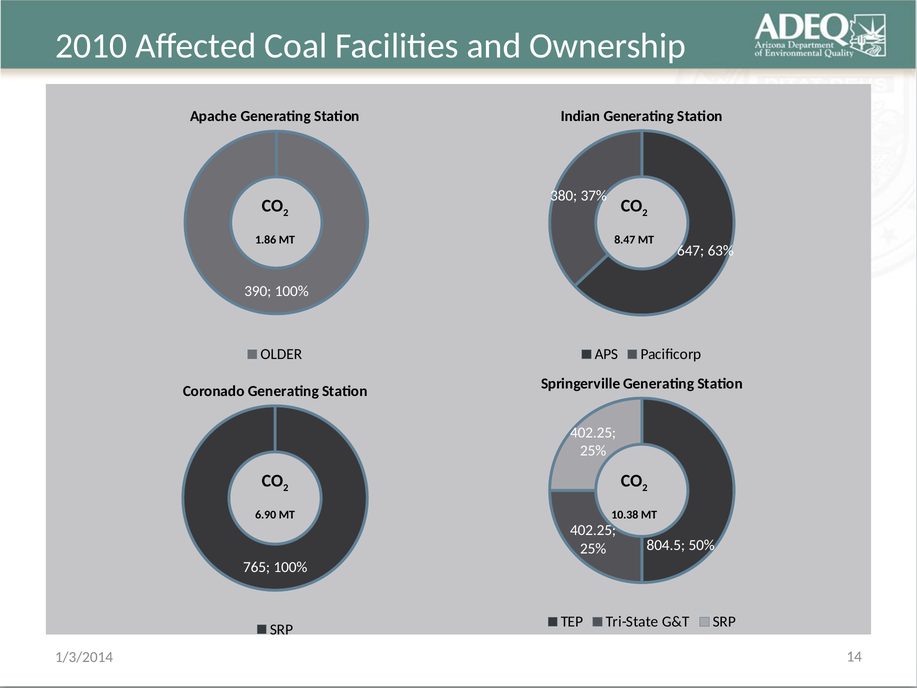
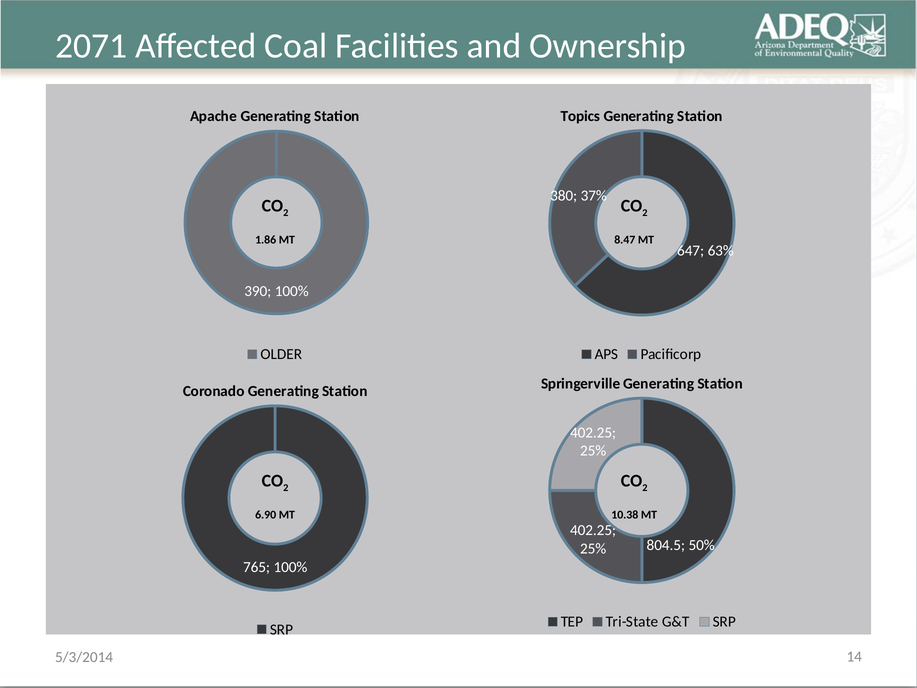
2010: 2010 -> 2071
Indian: Indian -> Topics
1/3/2014: 1/3/2014 -> 5/3/2014
